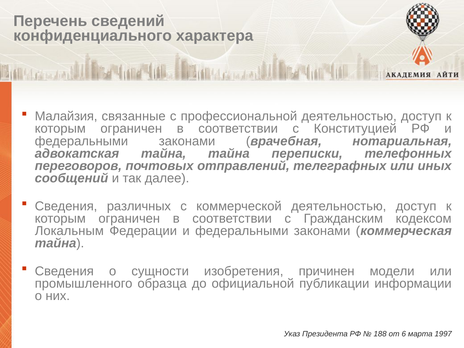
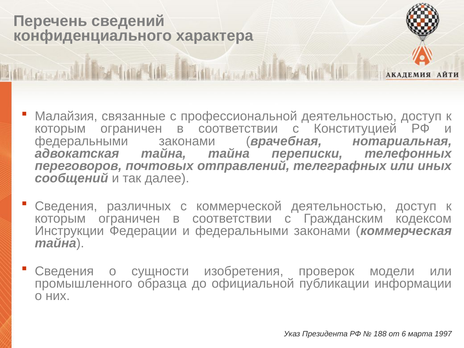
Локальным: Локальным -> Инструкции
причинен: причинен -> проверок
